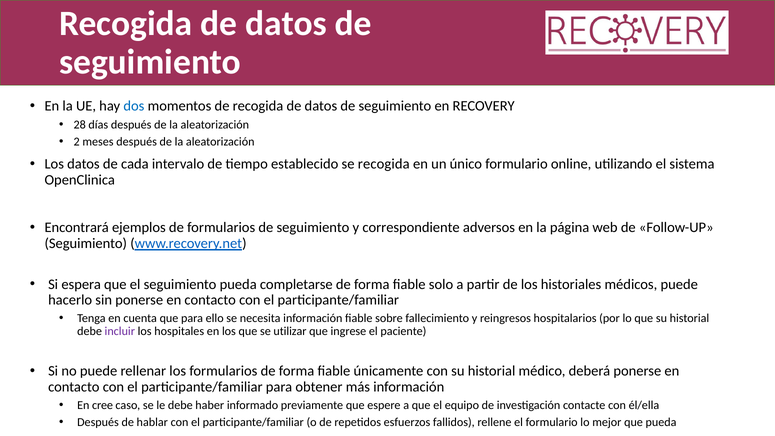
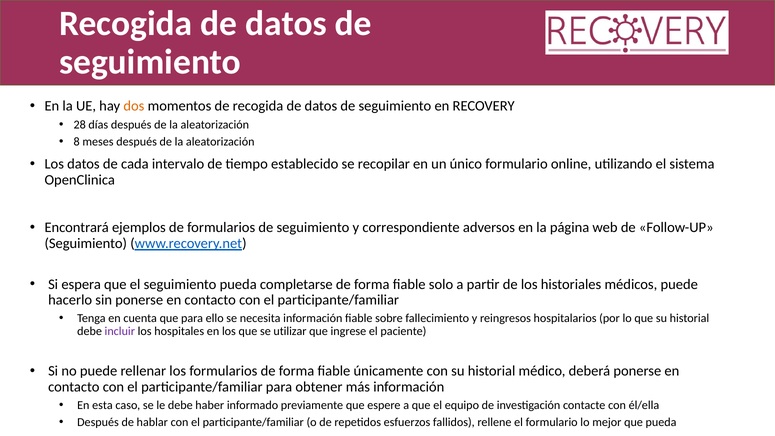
dos colour: blue -> orange
2: 2 -> 8
se recogida: recogida -> recopilar
cree: cree -> esta
